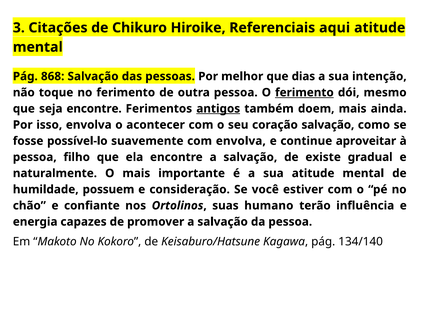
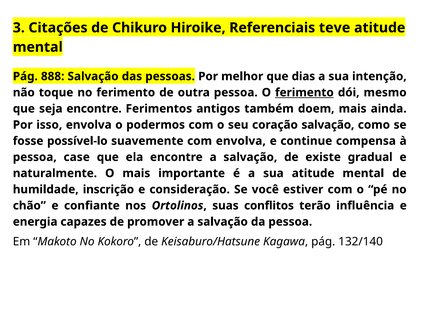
aqui: aqui -> teve
868: 868 -> 888
antigos underline: present -> none
acontecer: acontecer -> podermos
aproveitar: aproveitar -> compensa
filho: filho -> case
possuem: possuem -> inscrição
humano: humano -> conflitos
134/140: 134/140 -> 132/140
